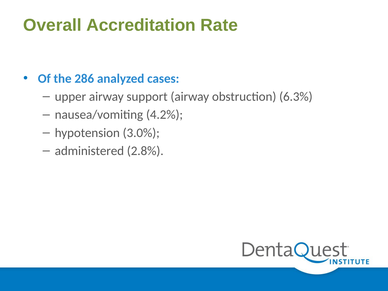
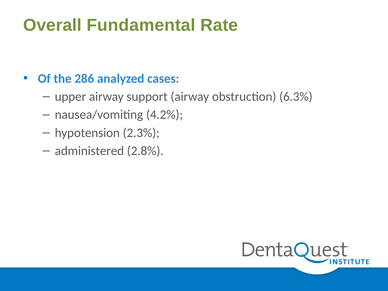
Accreditation: Accreditation -> Fundamental
3.0%: 3.0% -> 2.3%
